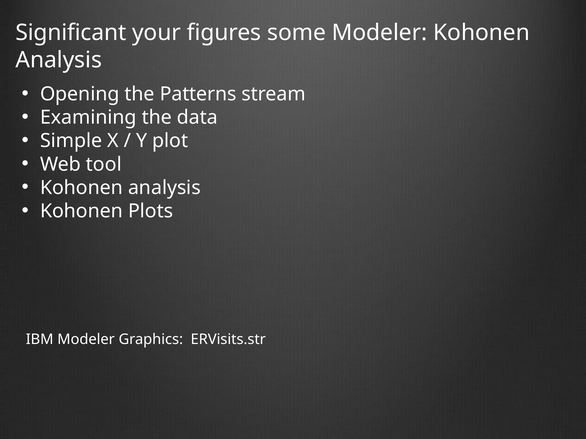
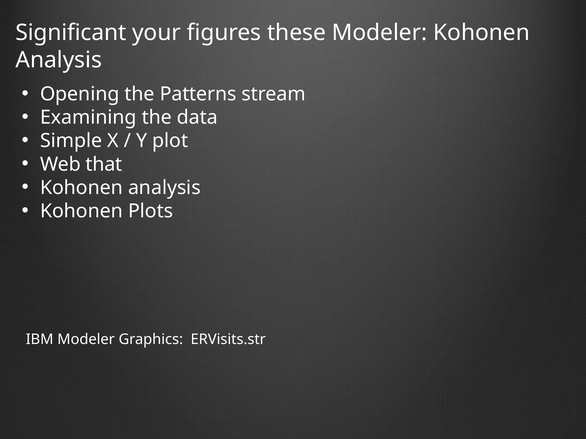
some: some -> these
tool: tool -> that
